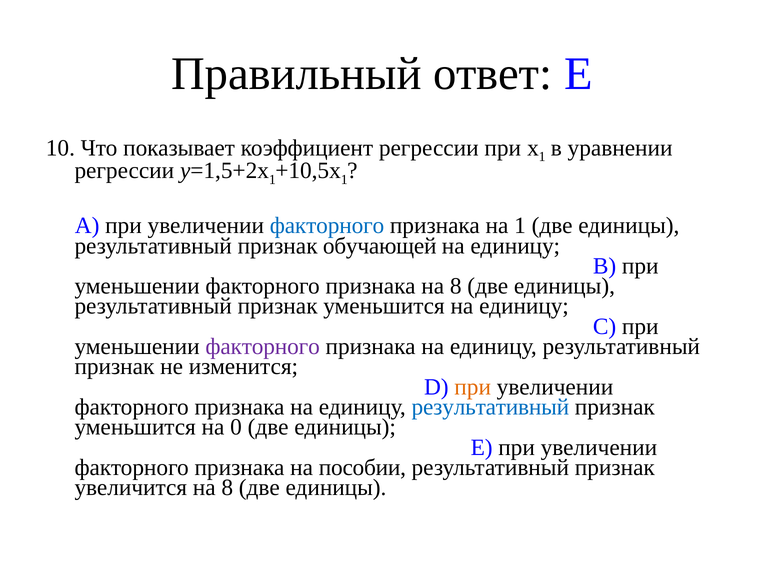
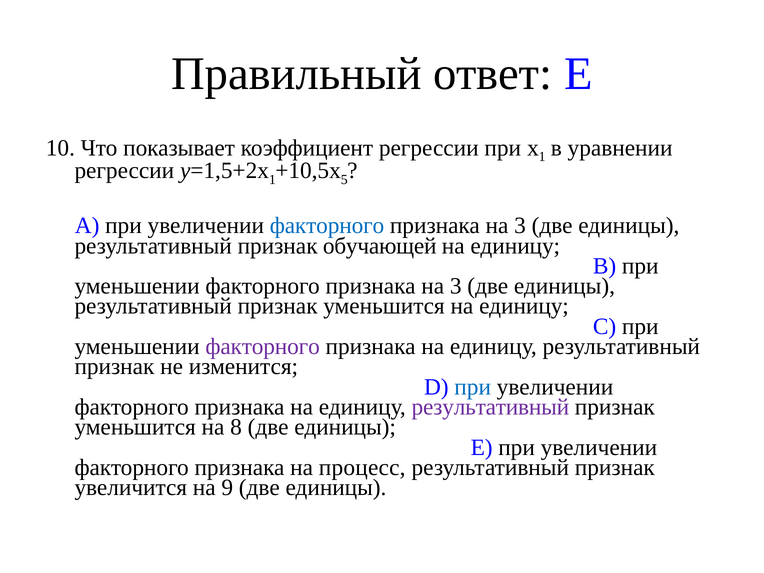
1 at (344, 179): 1 -> 5
1 at (520, 226): 1 -> 3
8 at (456, 286): 8 -> 3
при at (473, 387) colour: orange -> blue
результативный at (490, 407) colour: blue -> purple
0: 0 -> 8
пособии: пособии -> процесс
увеличится на 8: 8 -> 9
